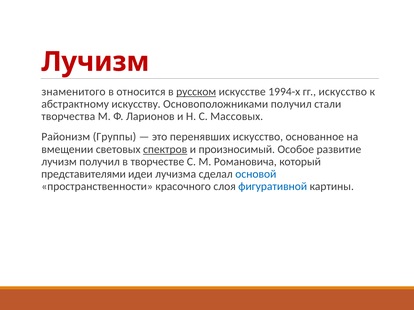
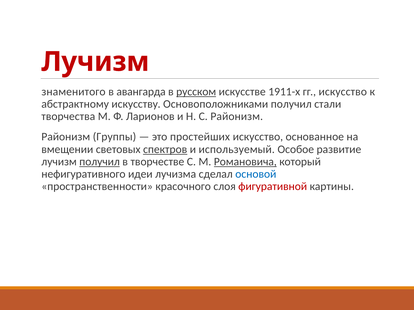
относится: относится -> авангарда
1994-х: 1994-х -> 1911-х
С Массовых: Массовых -> Районизм
перенявших: перенявших -> простейших
произносимый: произносимый -> используемый
получил at (100, 162) underline: none -> present
Романовича underline: none -> present
представителями: представителями -> нефигуративного
фигуративной colour: blue -> red
